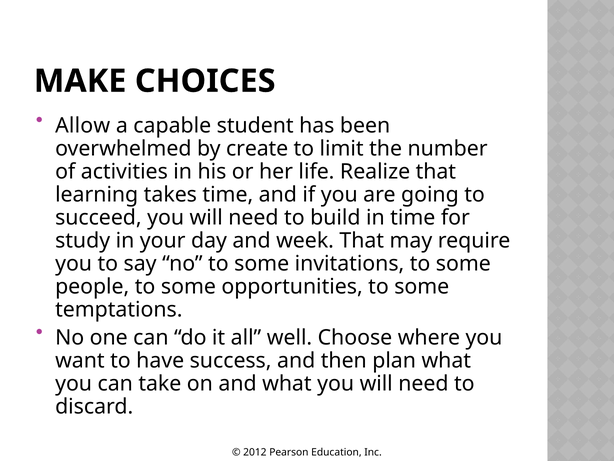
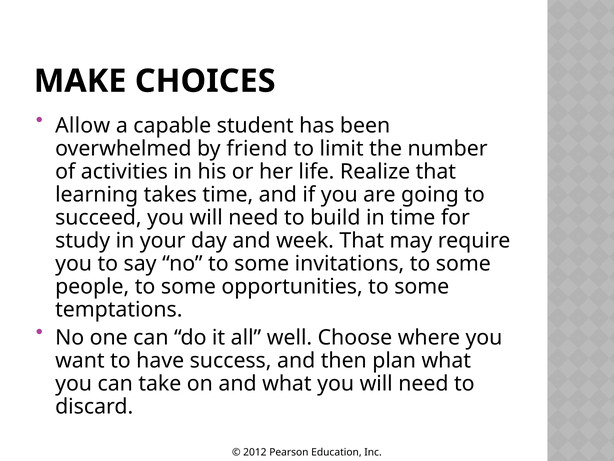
create: create -> friend
